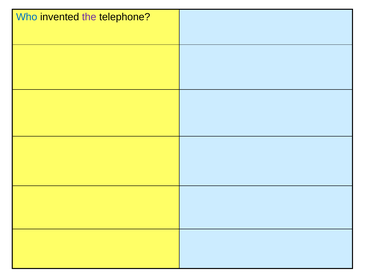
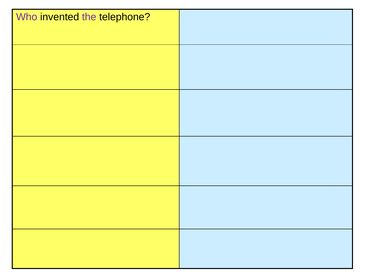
Who colour: blue -> purple
